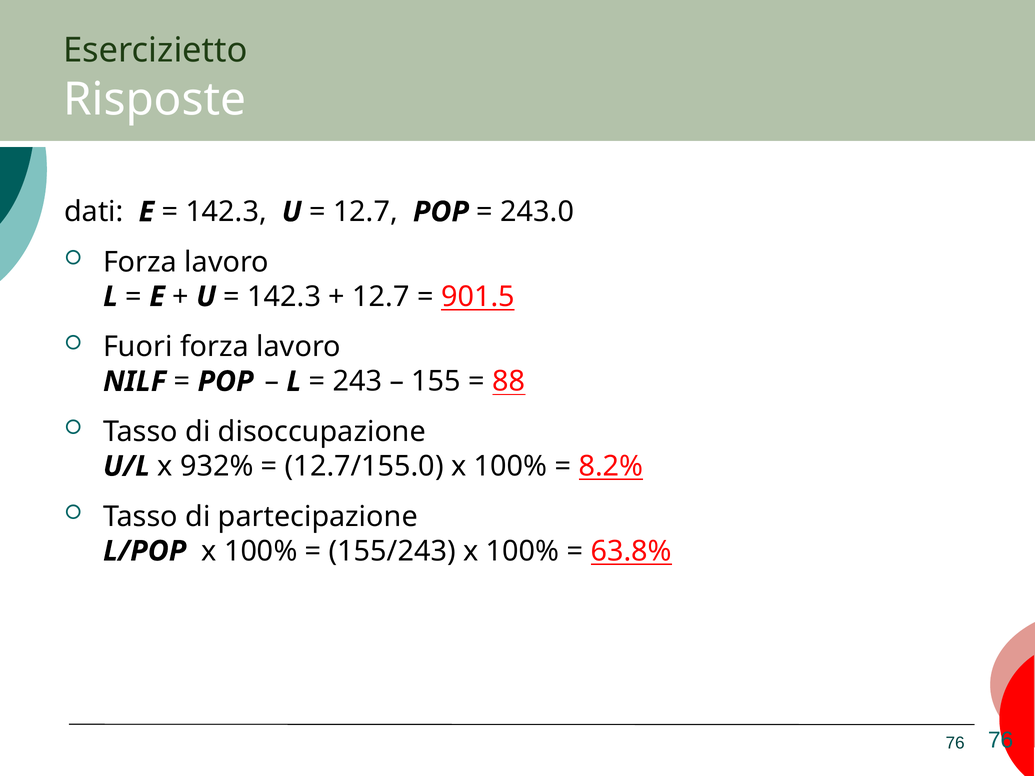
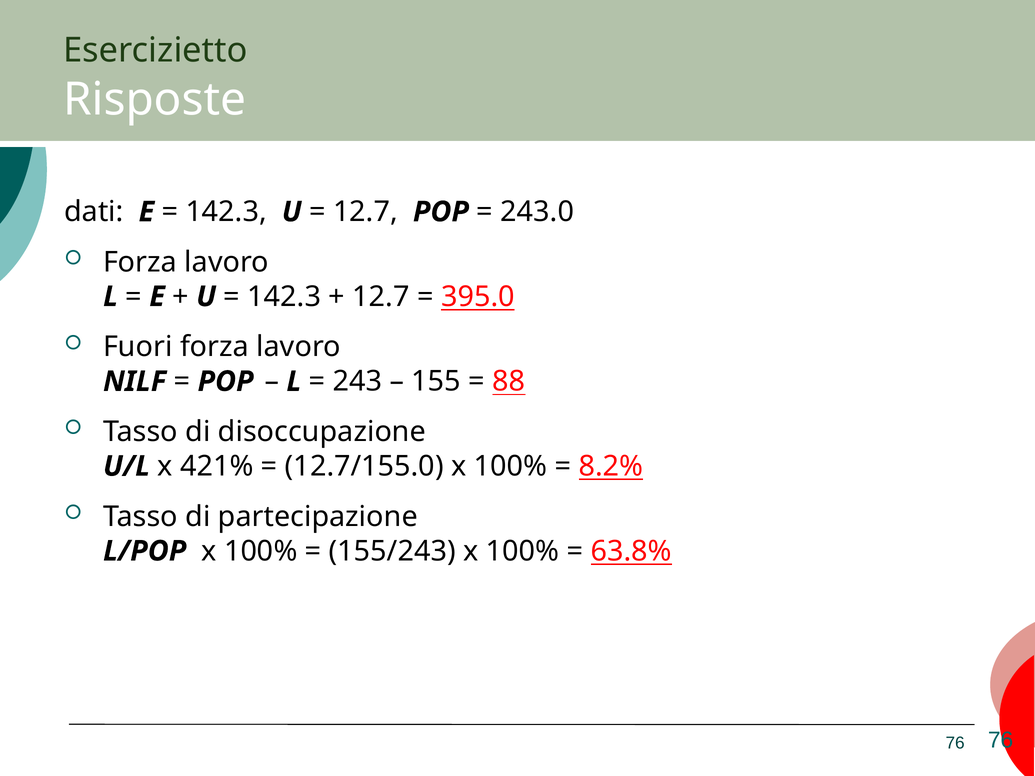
901.5: 901.5 -> 395.0
932%: 932% -> 421%
